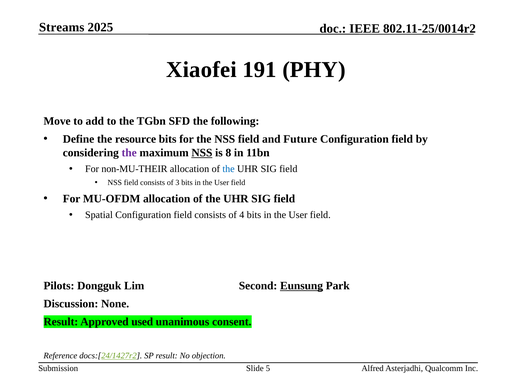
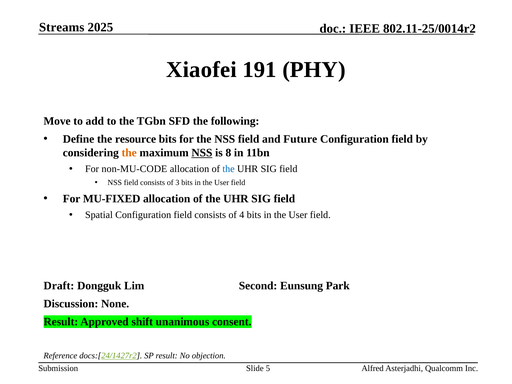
the at (129, 153) colour: purple -> orange
non-MU-THEIR: non-MU-THEIR -> non-MU-CODE
MU-OFDM: MU-OFDM -> MU-FIXED
Pilots: Pilots -> Draft
Eunsung underline: present -> none
used: used -> shift
